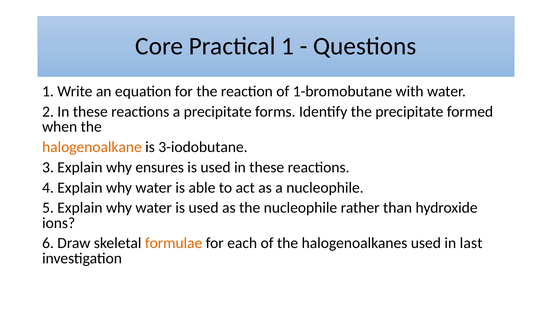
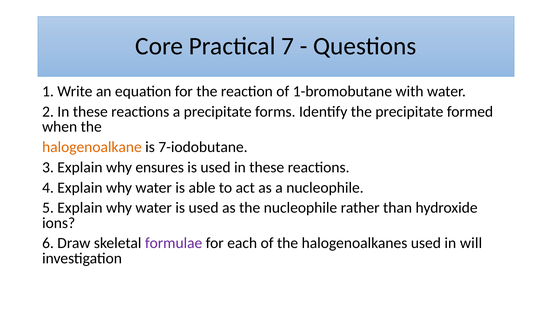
Practical 1: 1 -> 7
3-iodobutane: 3-iodobutane -> 7-iodobutane
formulae colour: orange -> purple
last: last -> will
